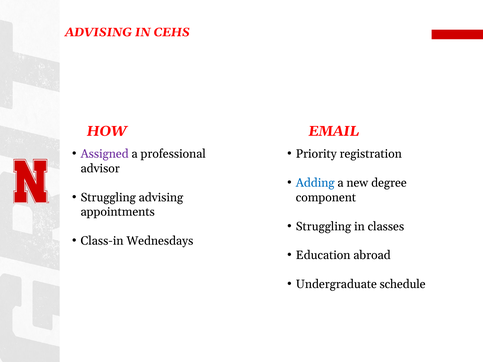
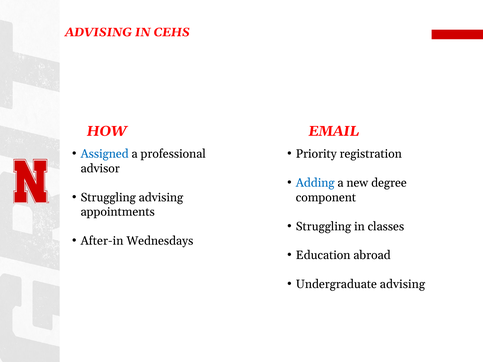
Assigned colour: purple -> blue
Class-in: Class-in -> After-in
Undergraduate schedule: schedule -> advising
